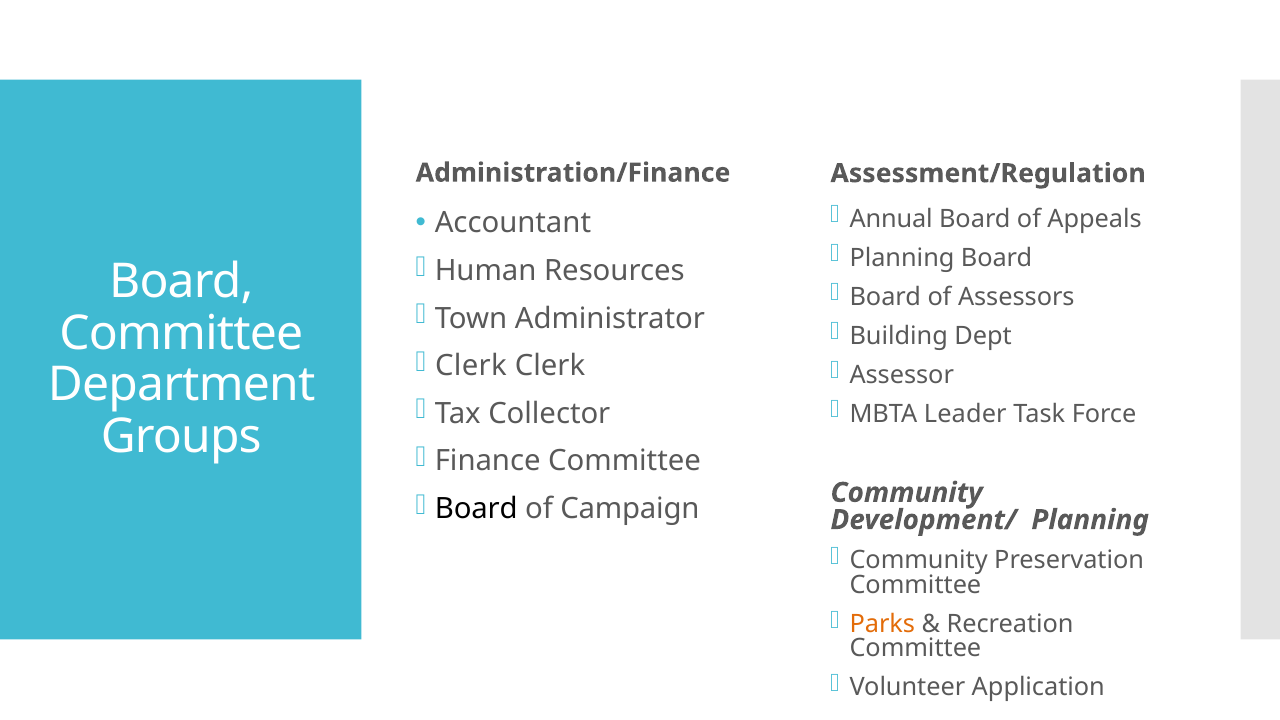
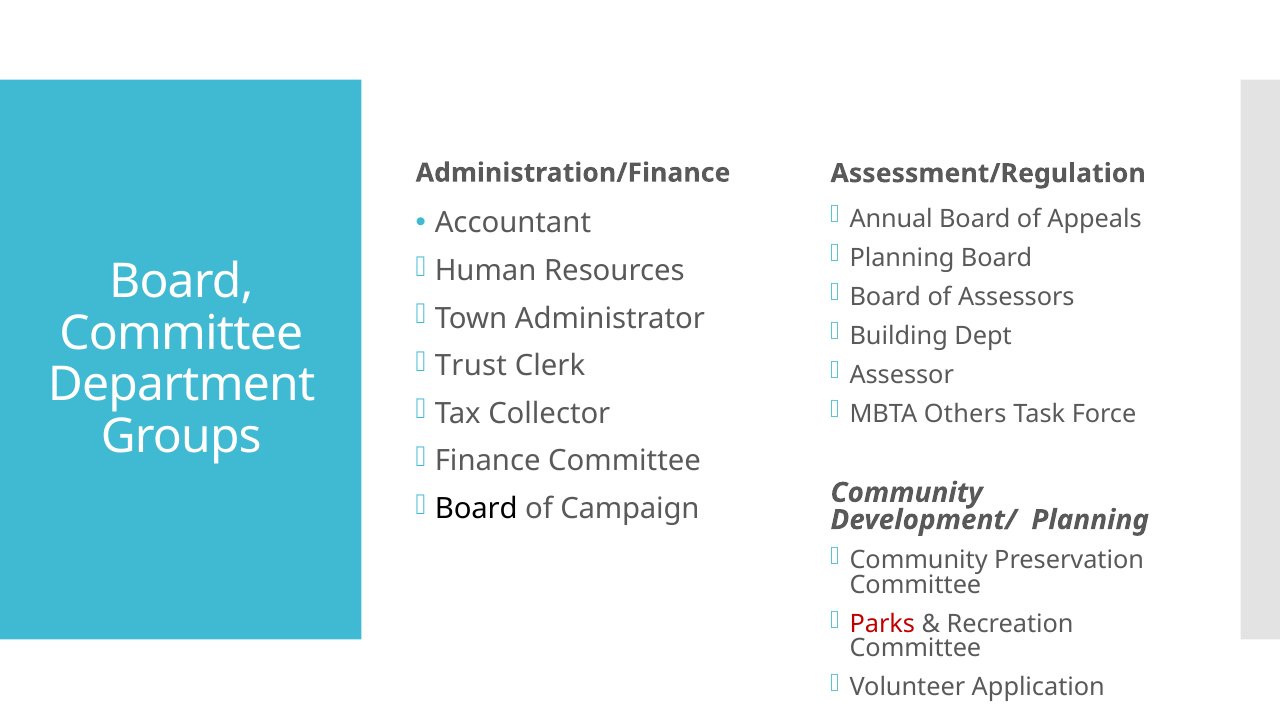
Clerk at (471, 366): Clerk -> Trust
Leader: Leader -> Others
Parks colour: orange -> red
